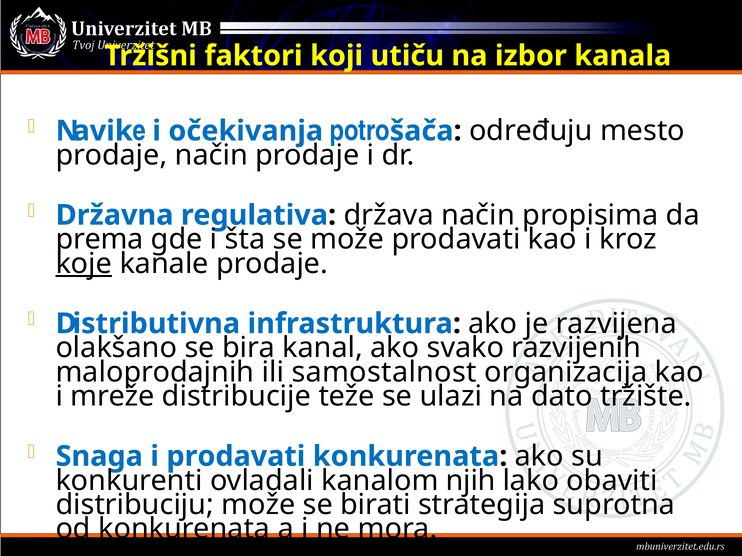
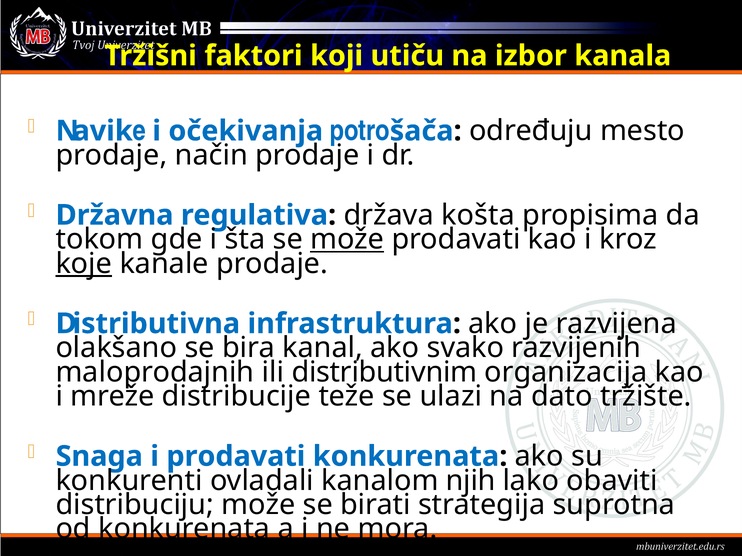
država način: način -> košta
prema: prema -> tokom
može at (347, 240) underline: none -> present
samostalnost: samostalnost -> distributivnim
